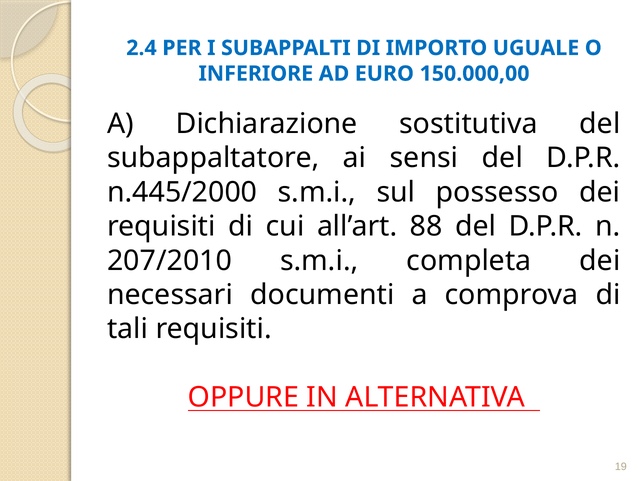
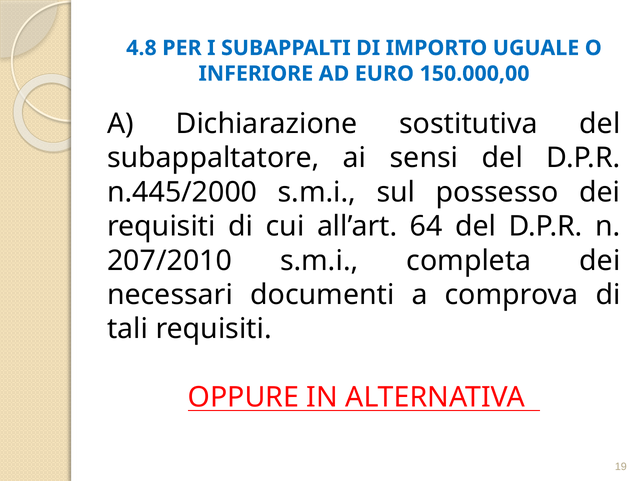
2.4: 2.4 -> 4.8
88: 88 -> 64
